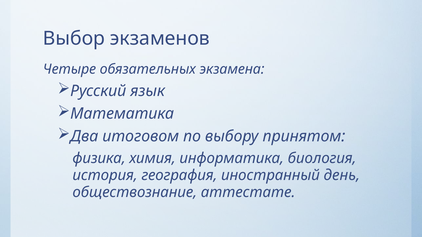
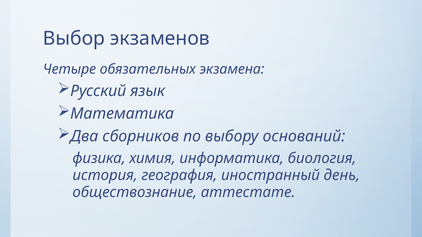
итоговом: итоговом -> сборников
принятом: принятом -> оснований
